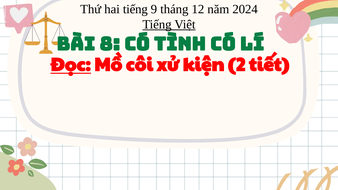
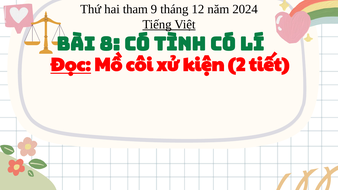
hai tiếng: tiếng -> tham
